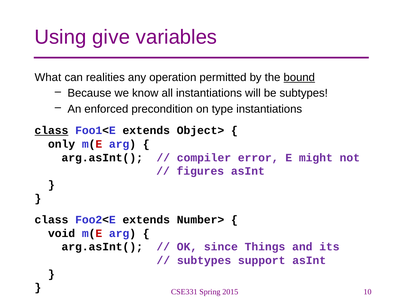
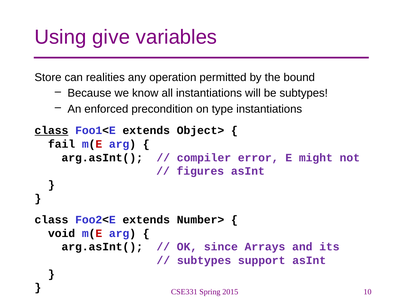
What: What -> Store
bound underline: present -> none
only: only -> fail
Things: Things -> Arrays
